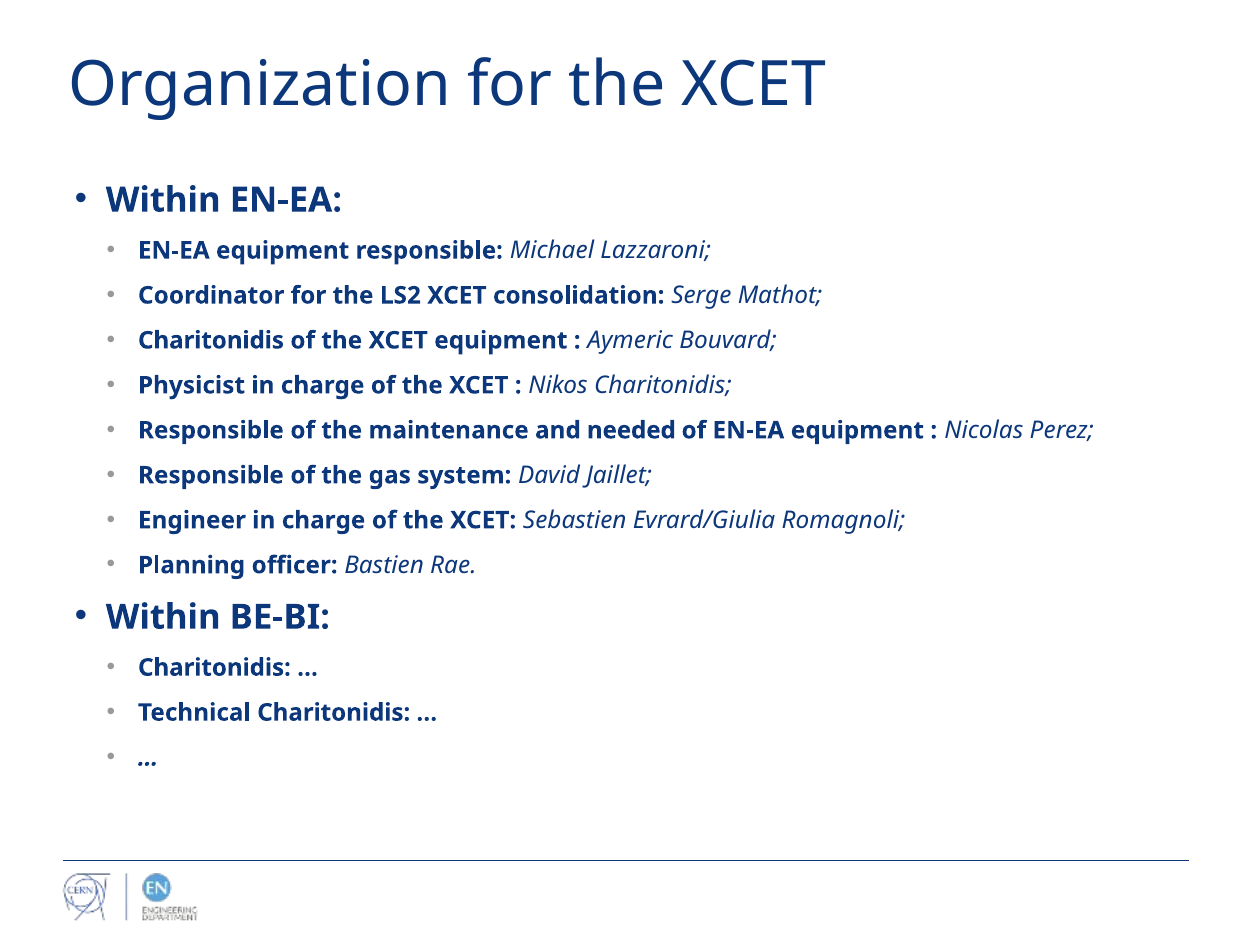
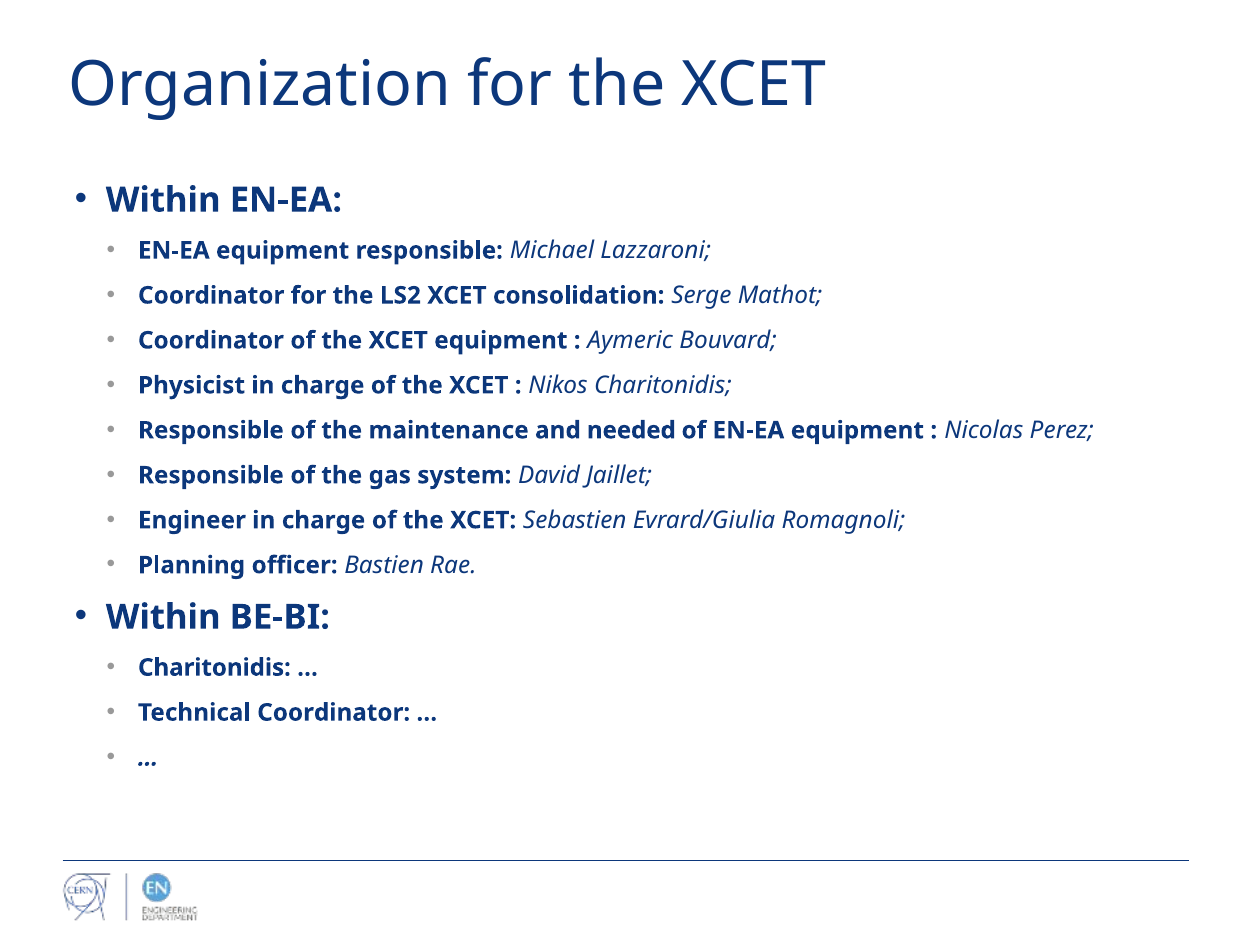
Charitonidis at (211, 340): Charitonidis -> Coordinator
Technical Charitonidis: Charitonidis -> Coordinator
